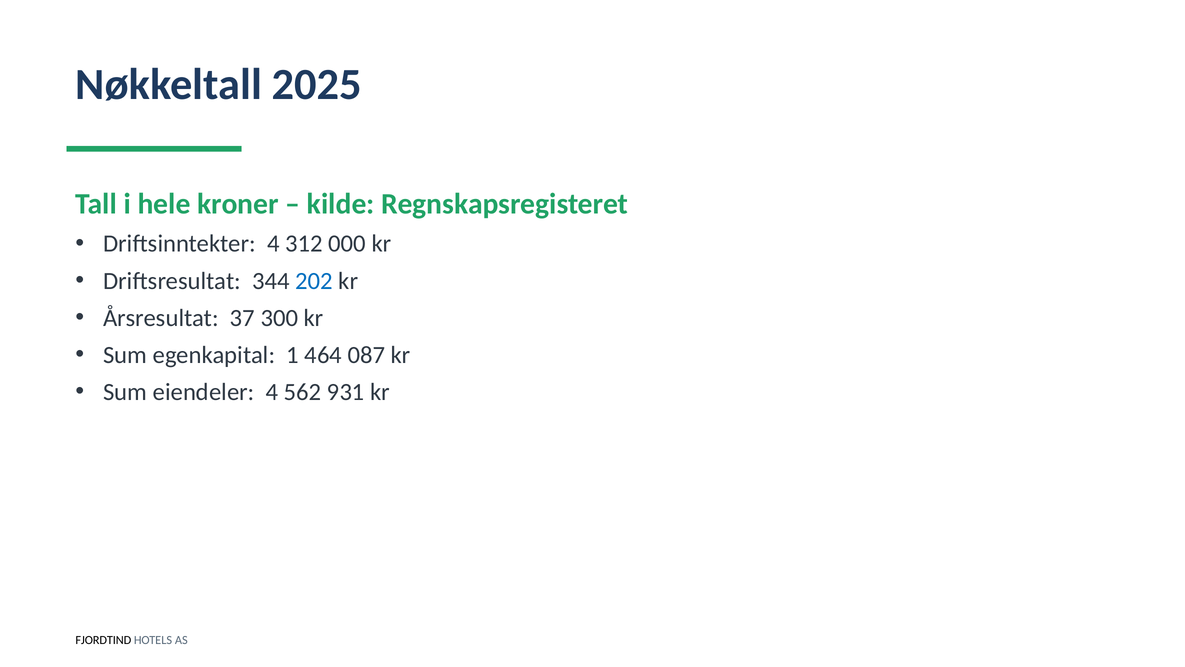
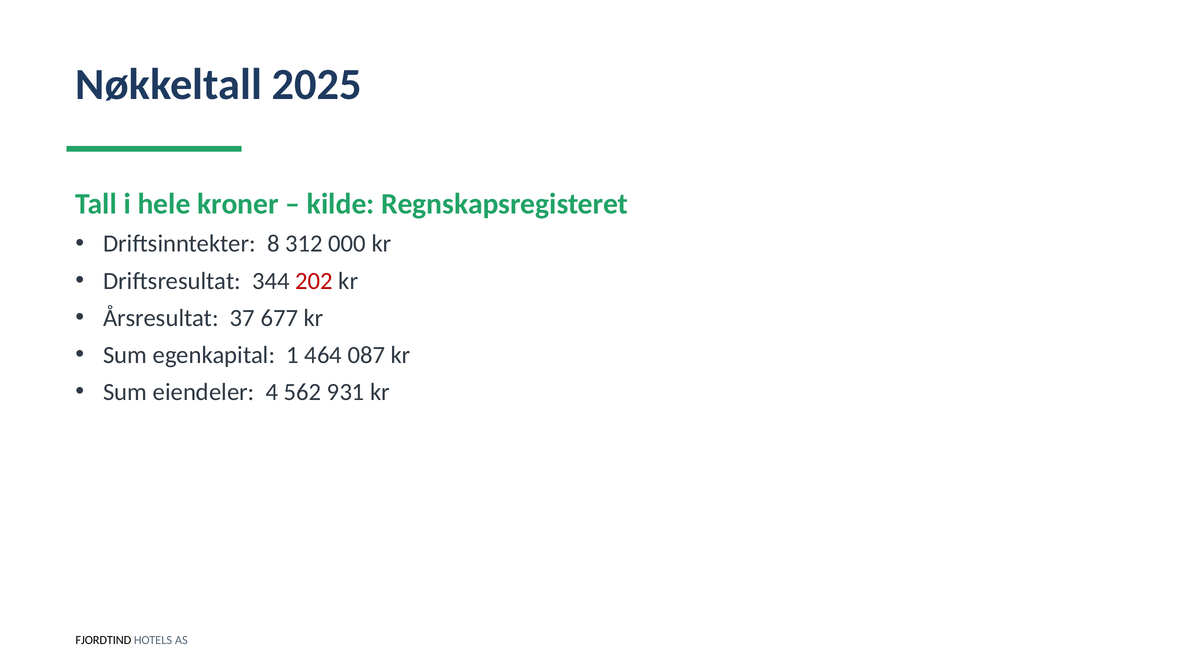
Driftsinntekter 4: 4 -> 8
202 colour: blue -> red
300: 300 -> 677
